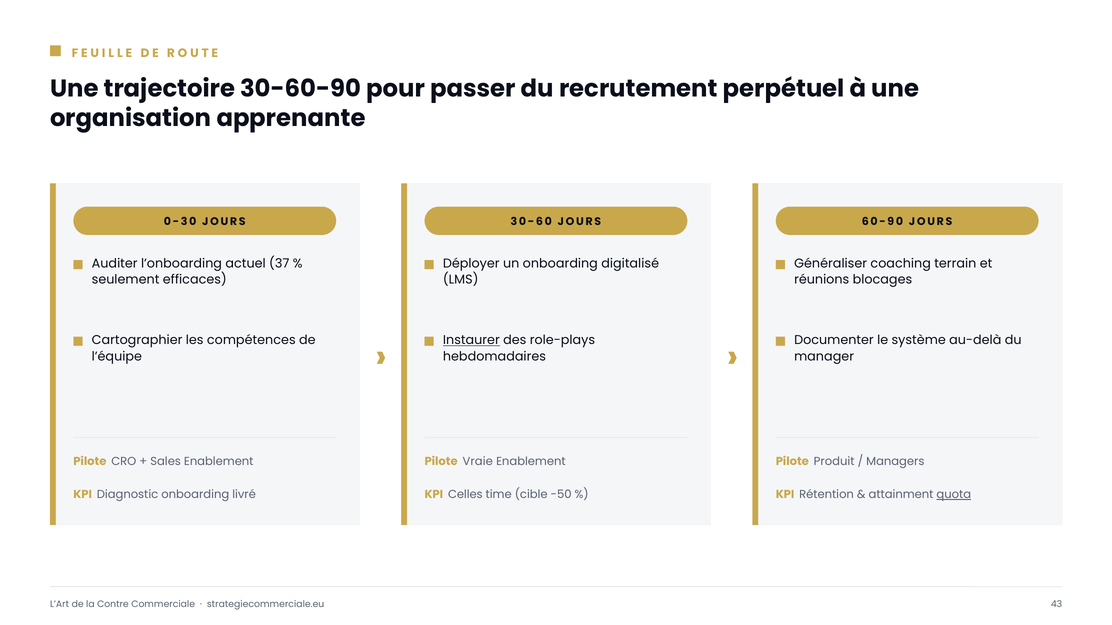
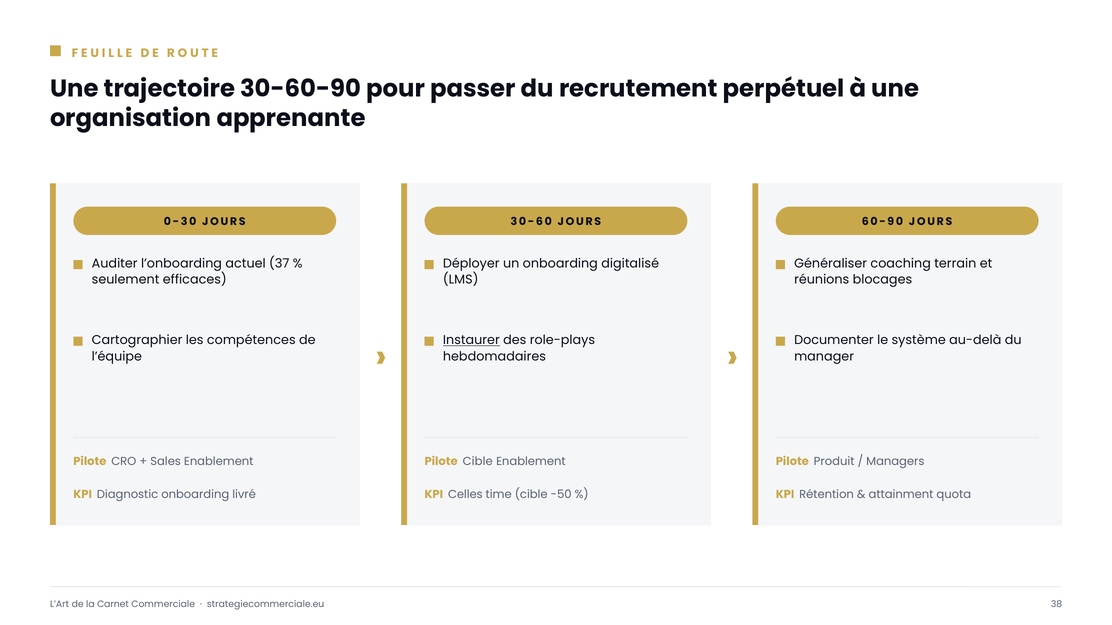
Pilote Vraie: Vraie -> Cible
quota underline: present -> none
Contre: Contre -> Carnet
43: 43 -> 38
